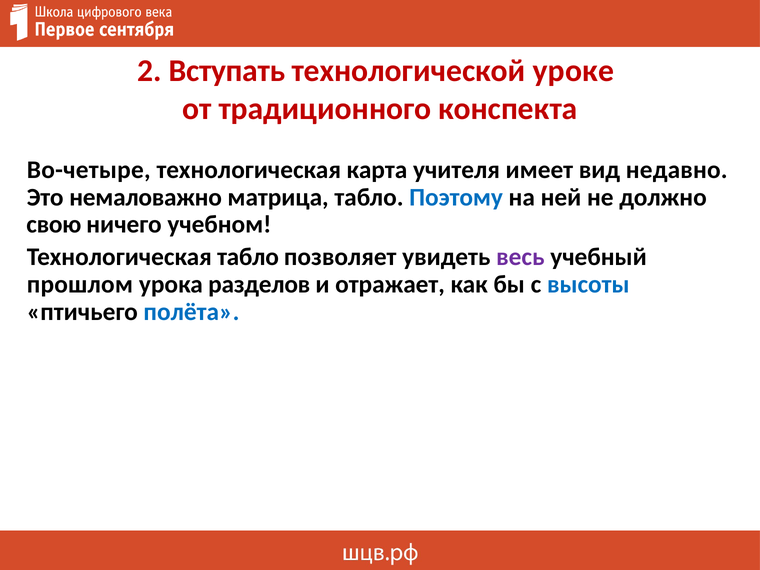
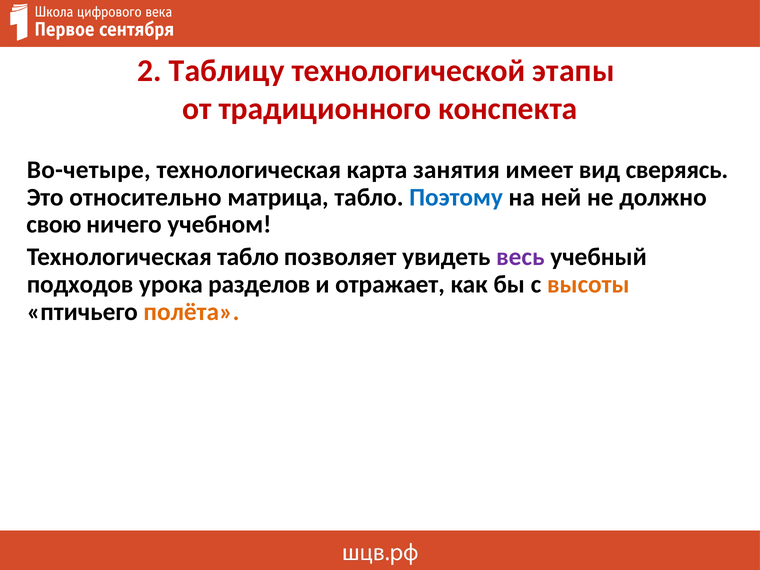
Вступать: Вступать -> Таблицу
уроке: уроке -> этапы
учителя: учителя -> занятия
недавно: недавно -> сверяясь
немаловажно: немаловажно -> относительно
прошлом: прошлом -> подходов
высоты colour: blue -> orange
полёта colour: blue -> orange
